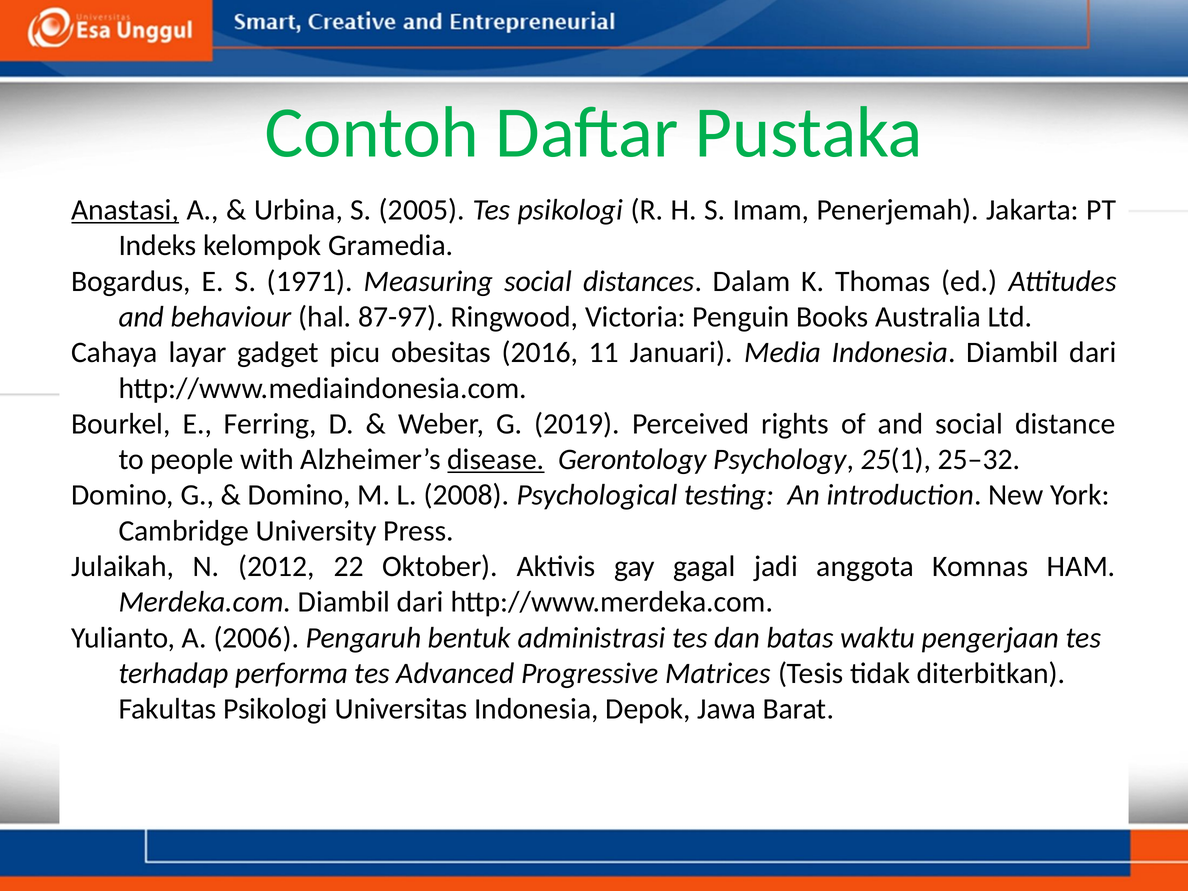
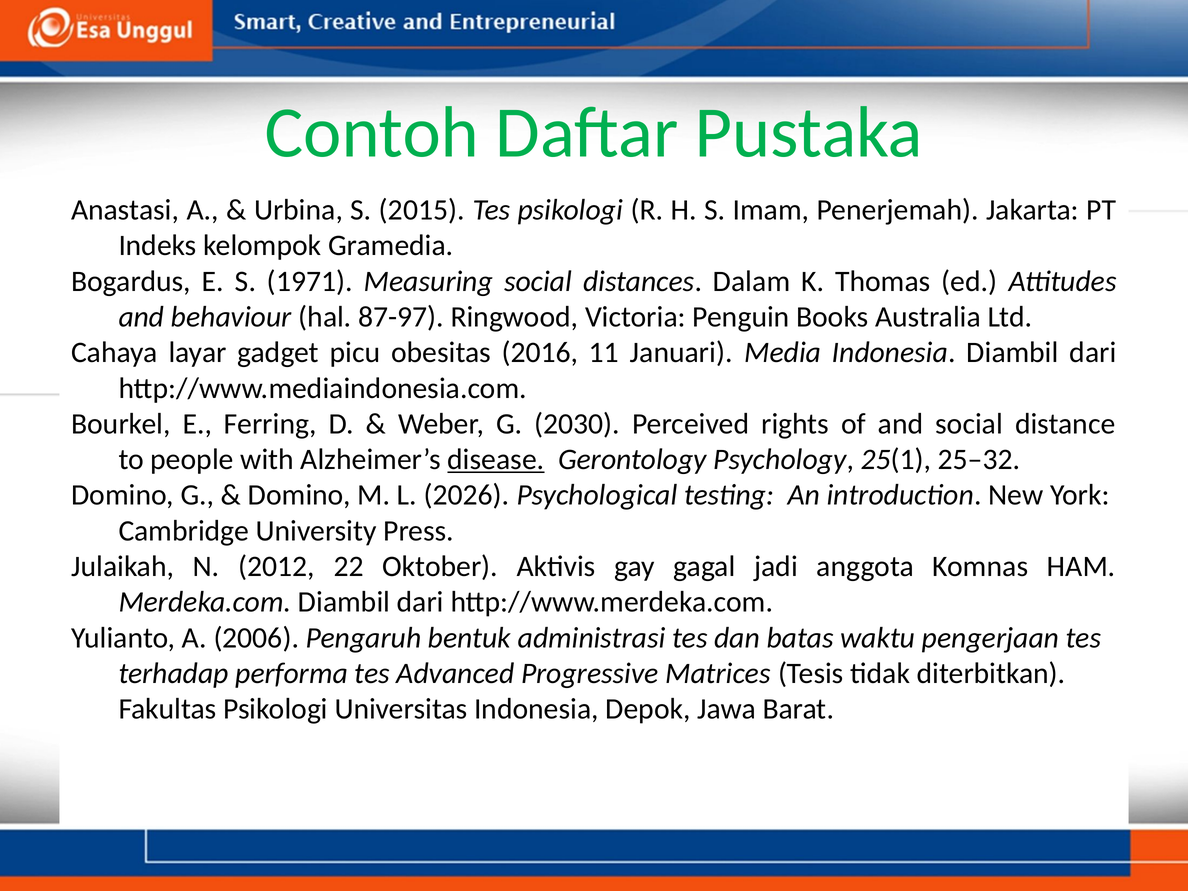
Anastasi underline: present -> none
2005: 2005 -> 2015
2019: 2019 -> 2030
2008: 2008 -> 2026
